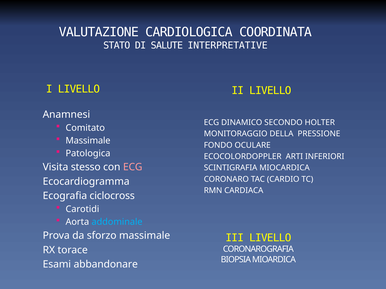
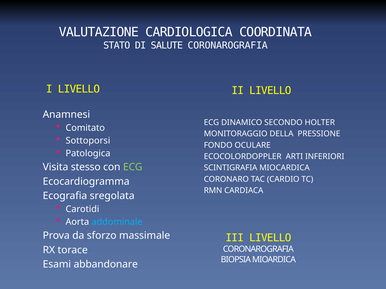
SALUTE INTERPRETATIVE: INTERPRETATIVE -> CORONAROGRAFIA
Massimale at (88, 141): Massimale -> Sottoporsi
ECG at (133, 167) colour: pink -> light green
ciclocross: ciclocross -> sregolata
